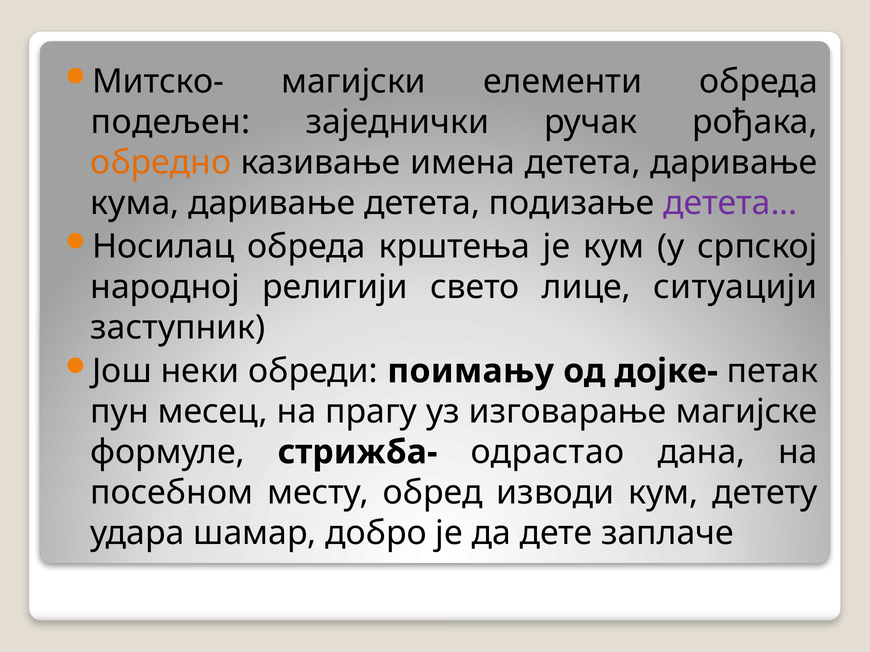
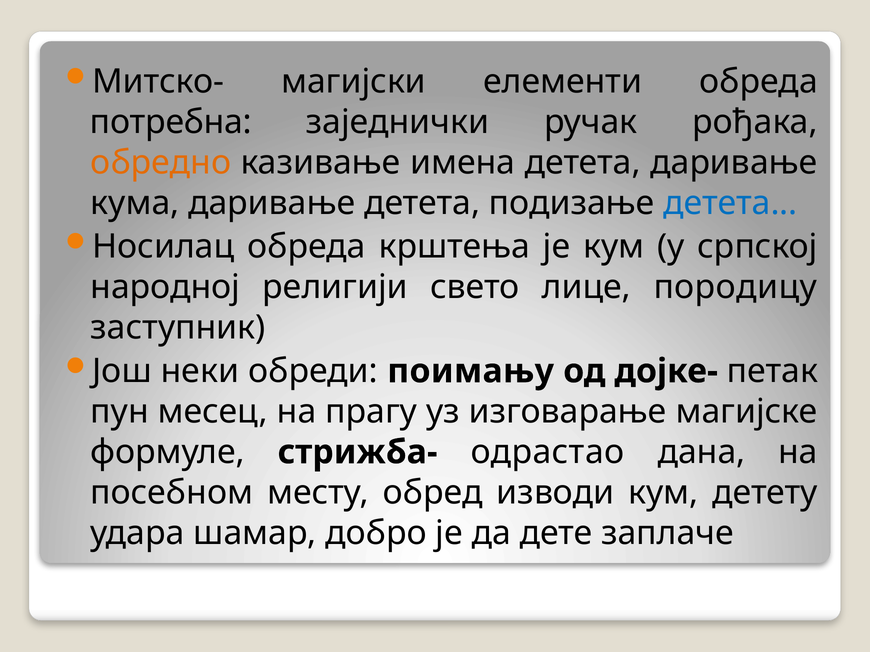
подељен: подељен -> потребна
детета at (730, 203) colour: purple -> blue
ситуацији: ситуацији -> породицу
